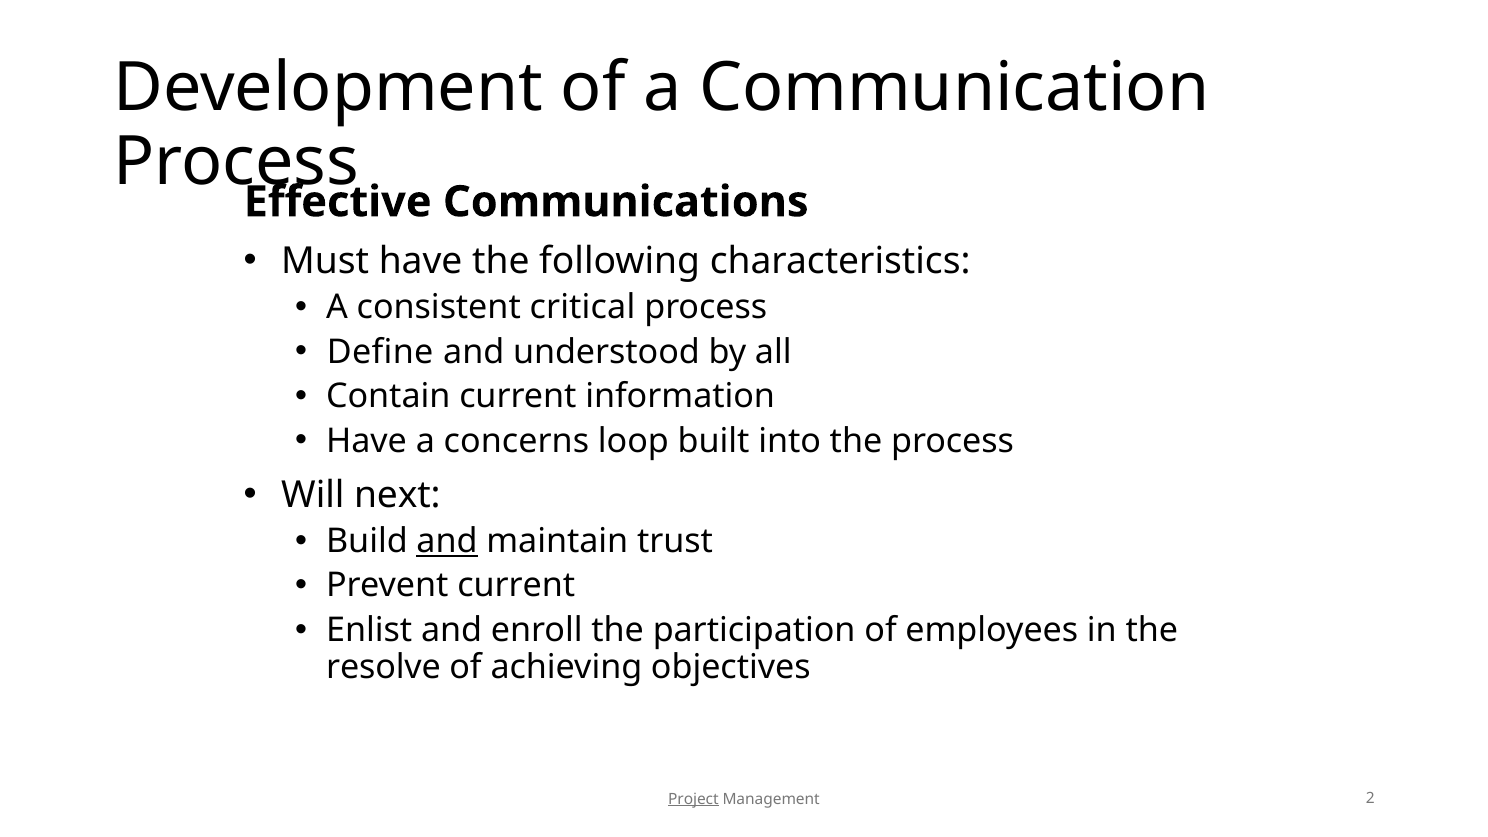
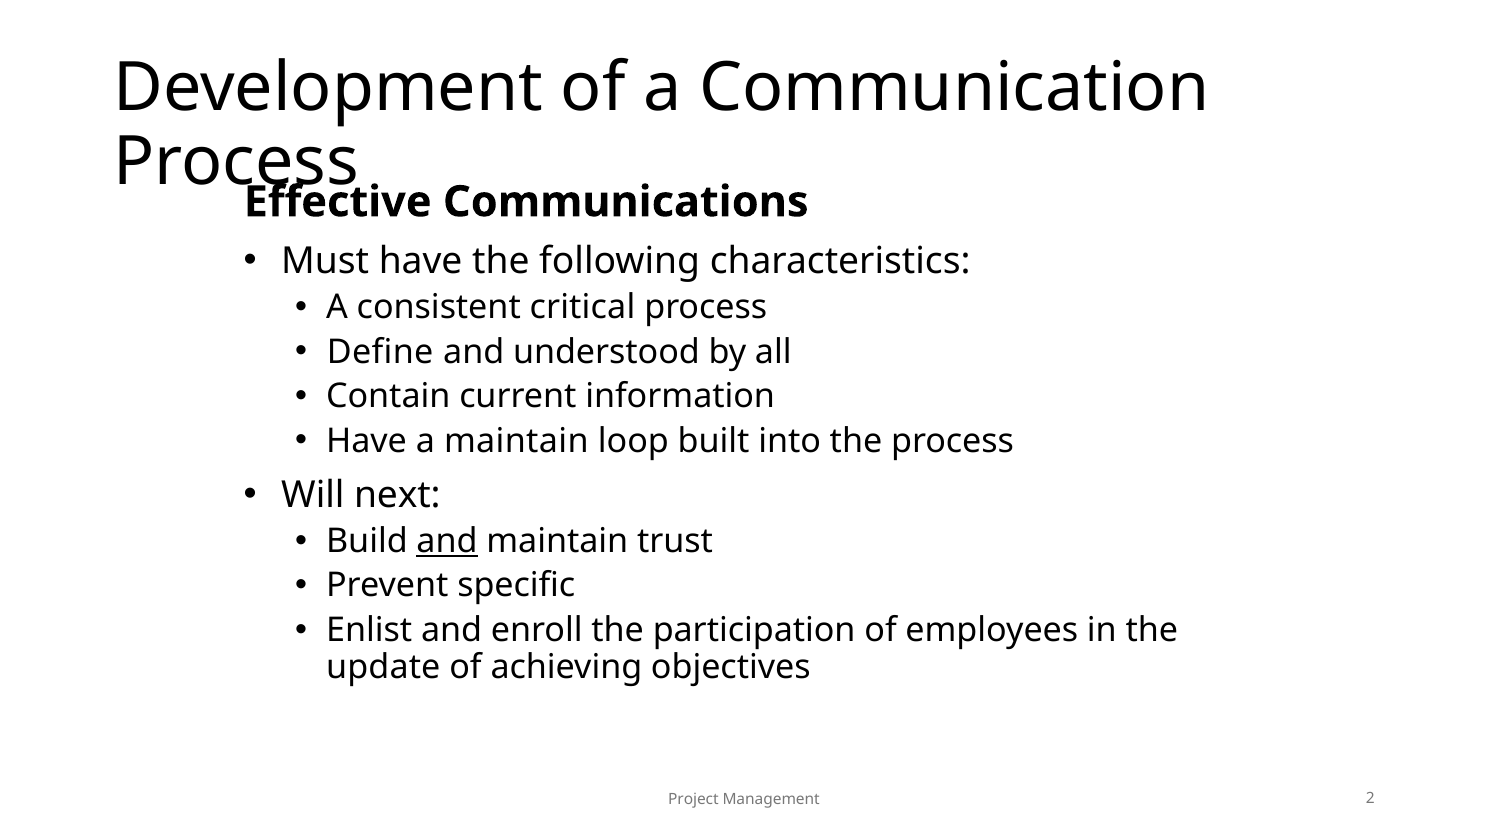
a concerns: concerns -> maintain
Prevent current: current -> specific
resolve: resolve -> update
Project underline: present -> none
